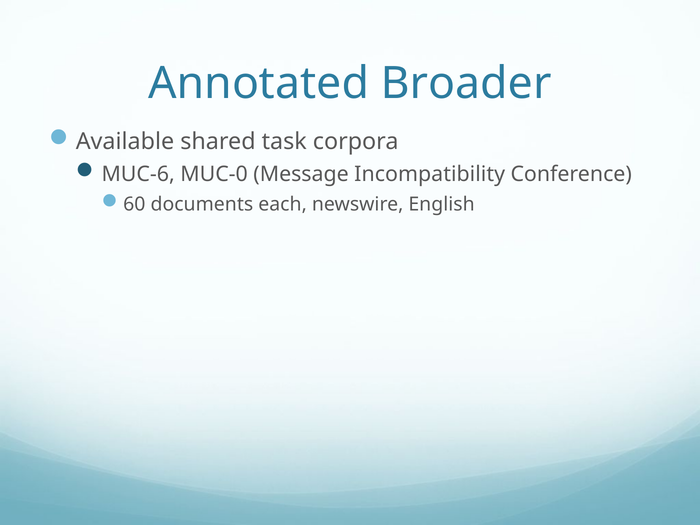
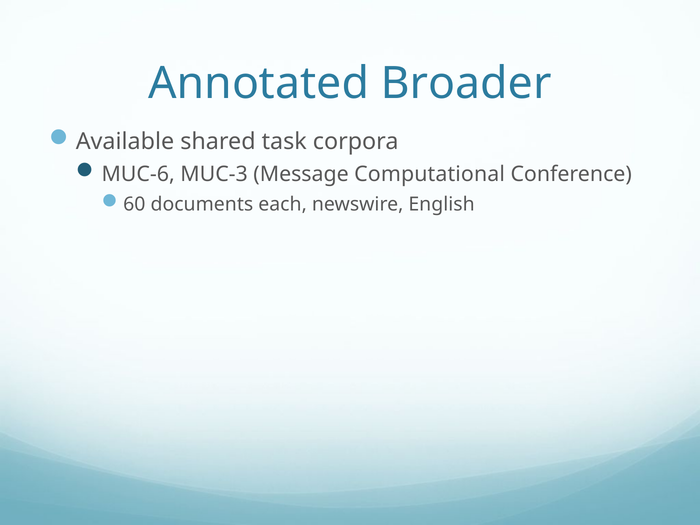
MUC-0: MUC-0 -> MUC-3
Incompatibility: Incompatibility -> Computational
